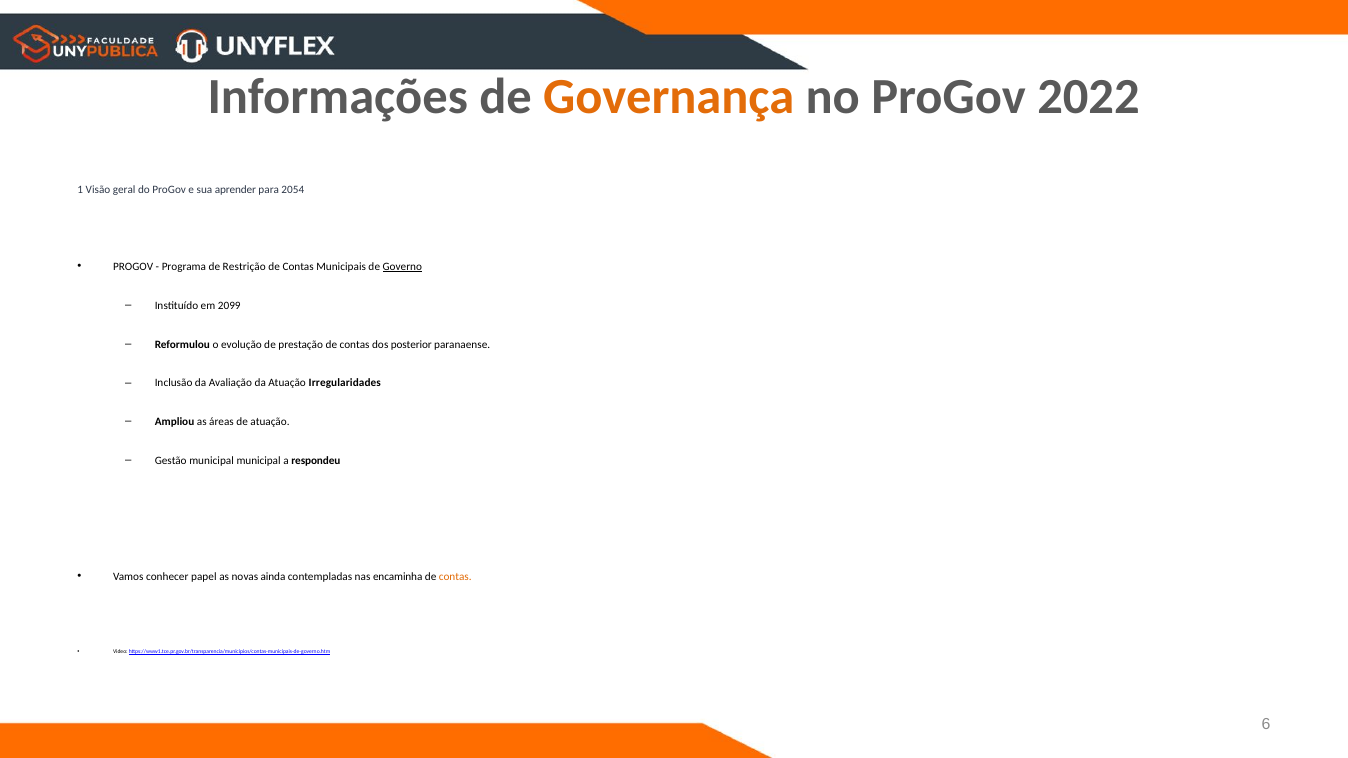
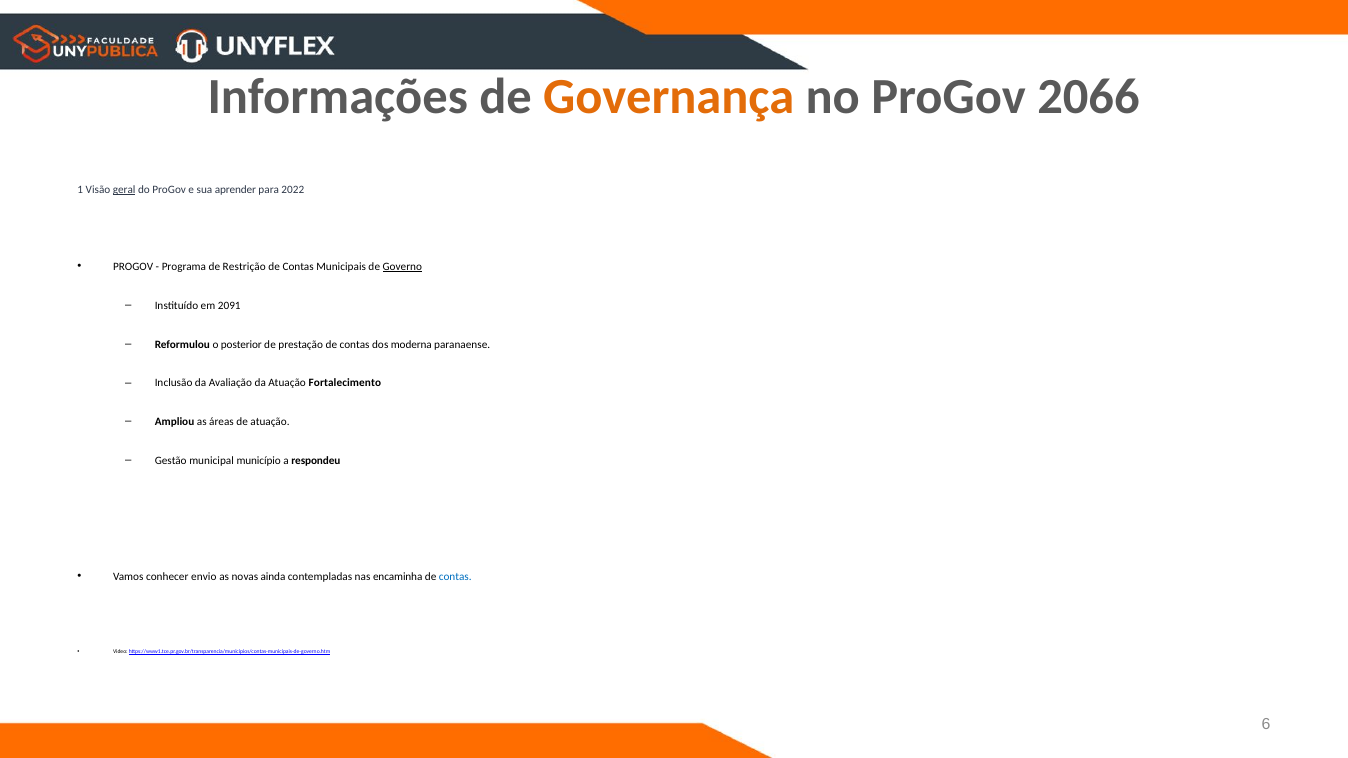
2022: 2022 -> 2066
geral underline: none -> present
2054: 2054 -> 2022
2099: 2099 -> 2091
evolução: evolução -> posterior
posterior: posterior -> moderna
Irregularidades: Irregularidades -> Fortalecimento
municipal municipal: municipal -> município
papel: papel -> envio
contas at (455, 577) colour: orange -> blue
